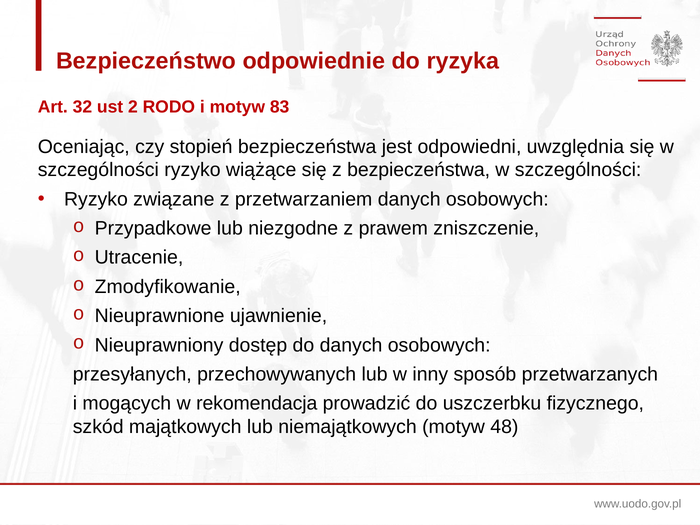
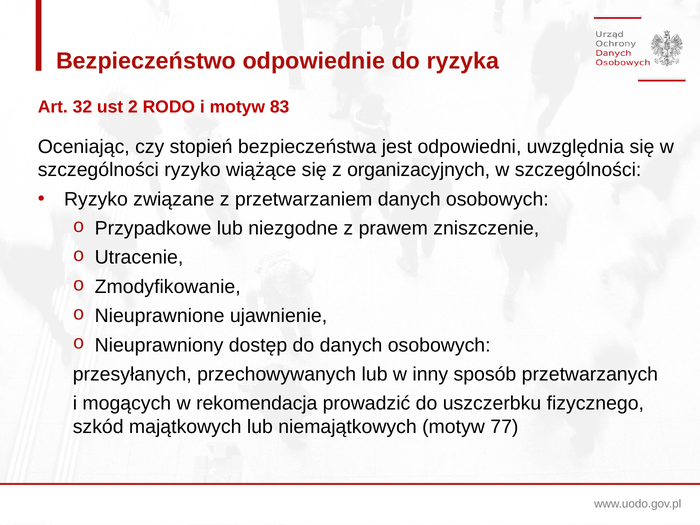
z bezpieczeństwa: bezpieczeństwa -> organizacyjnych
48: 48 -> 77
